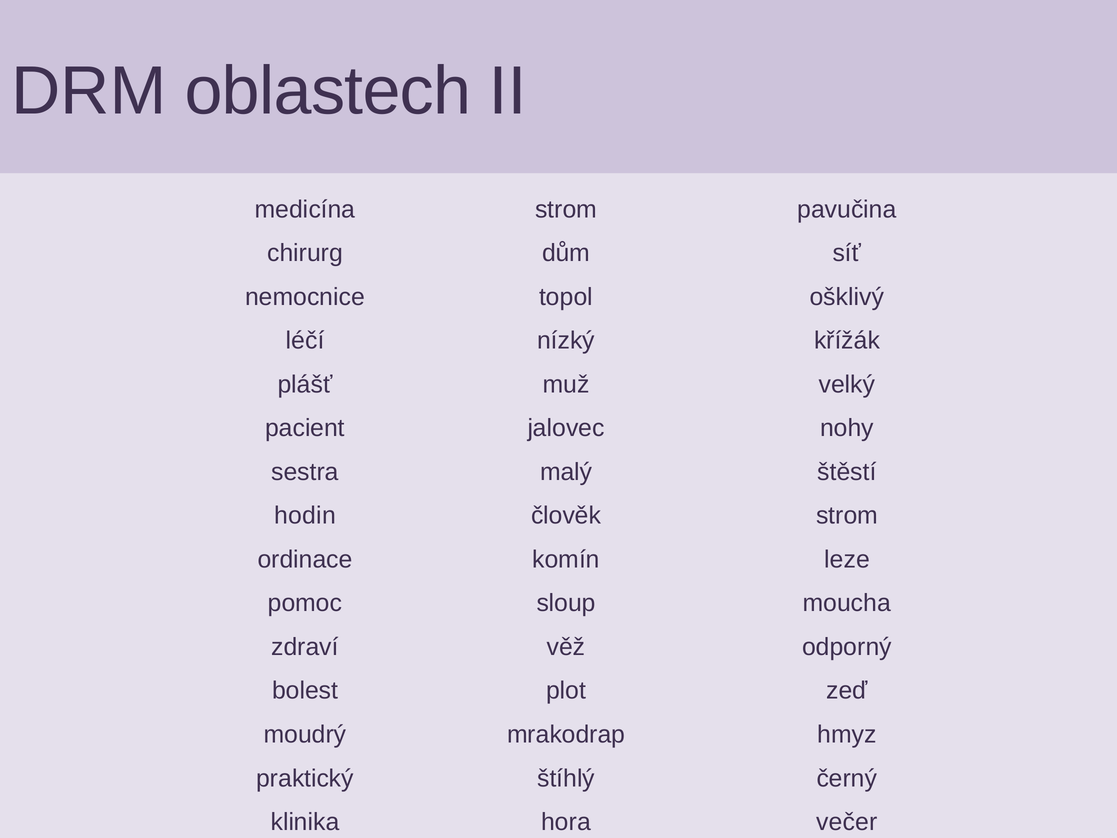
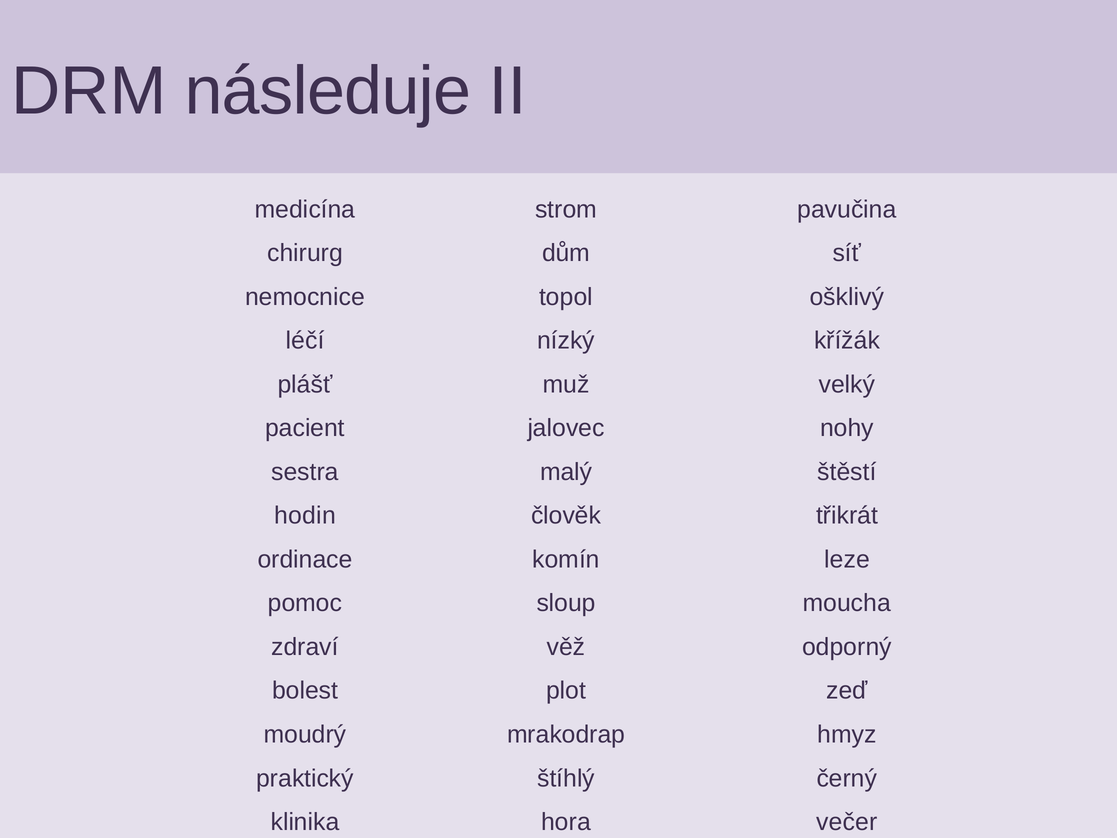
oblastech: oblastech -> následuje
člověk strom: strom -> třikrát
